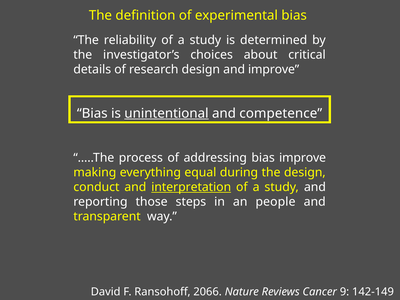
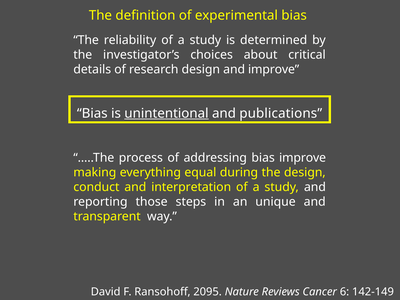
competence: competence -> publications
interpretation underline: present -> none
people: people -> unique
2066: 2066 -> 2095
9: 9 -> 6
